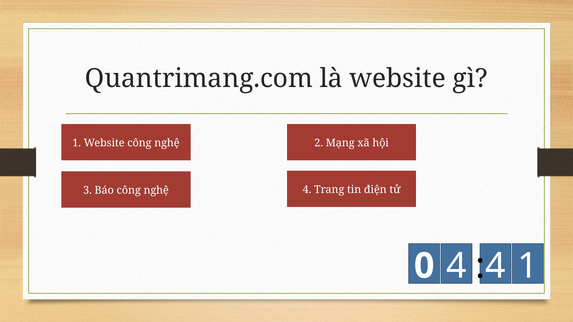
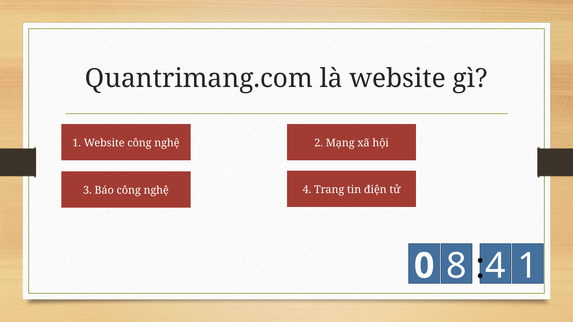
0 4: 4 -> 8
